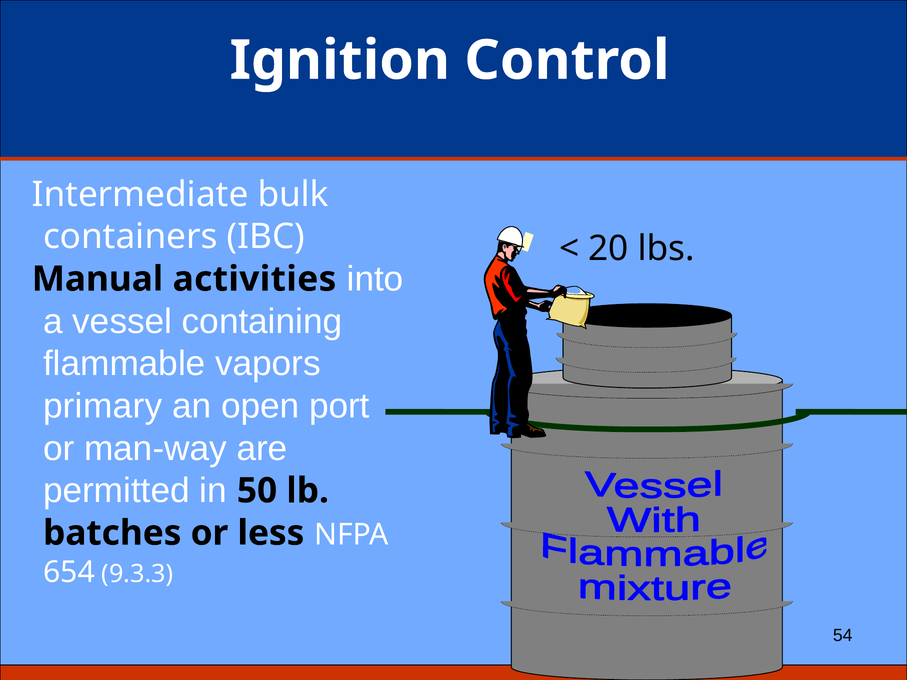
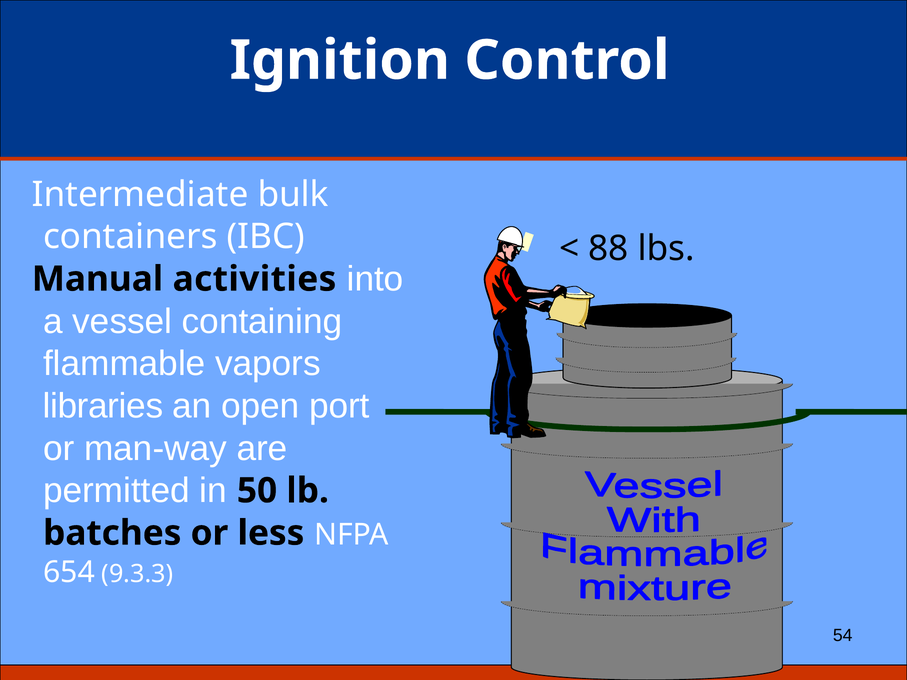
20: 20 -> 88
primary: primary -> libraries
